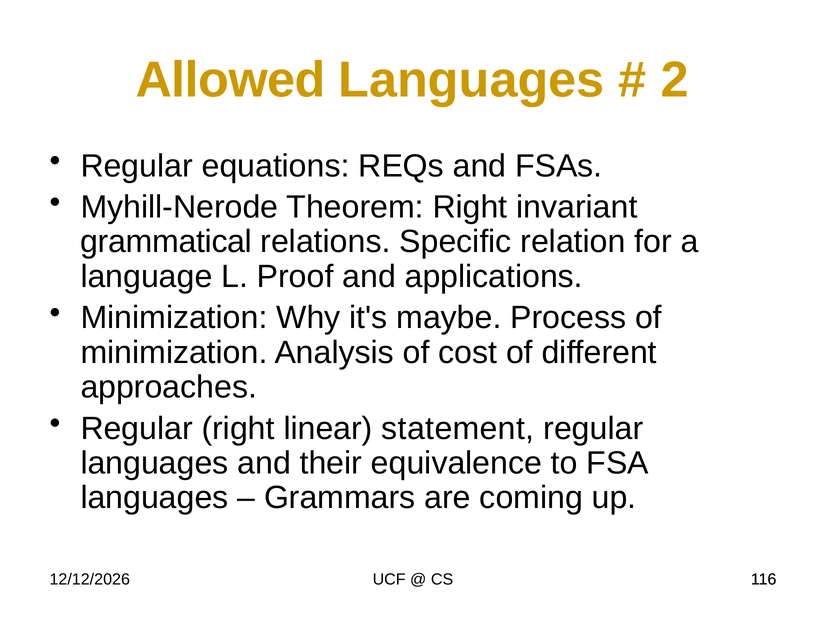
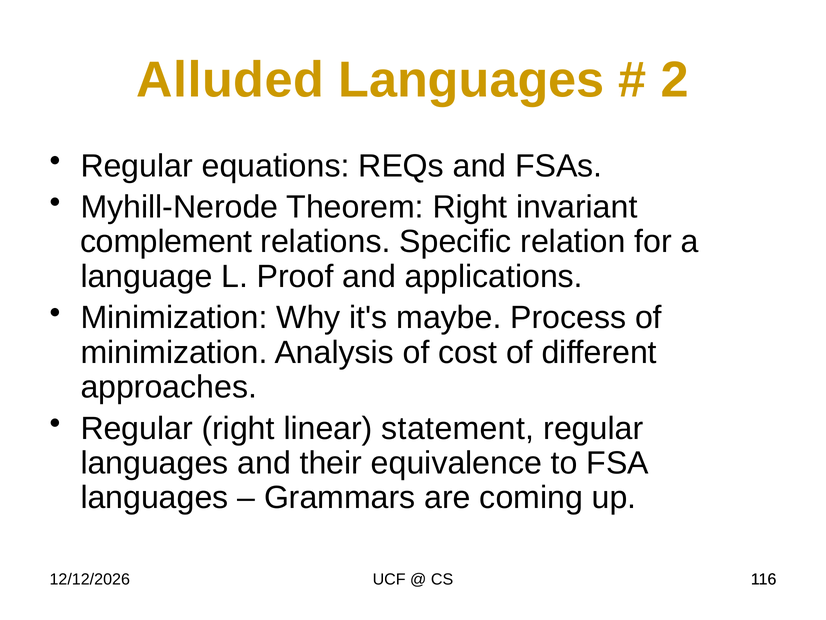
Allowed: Allowed -> Alluded
grammatical: grammatical -> complement
